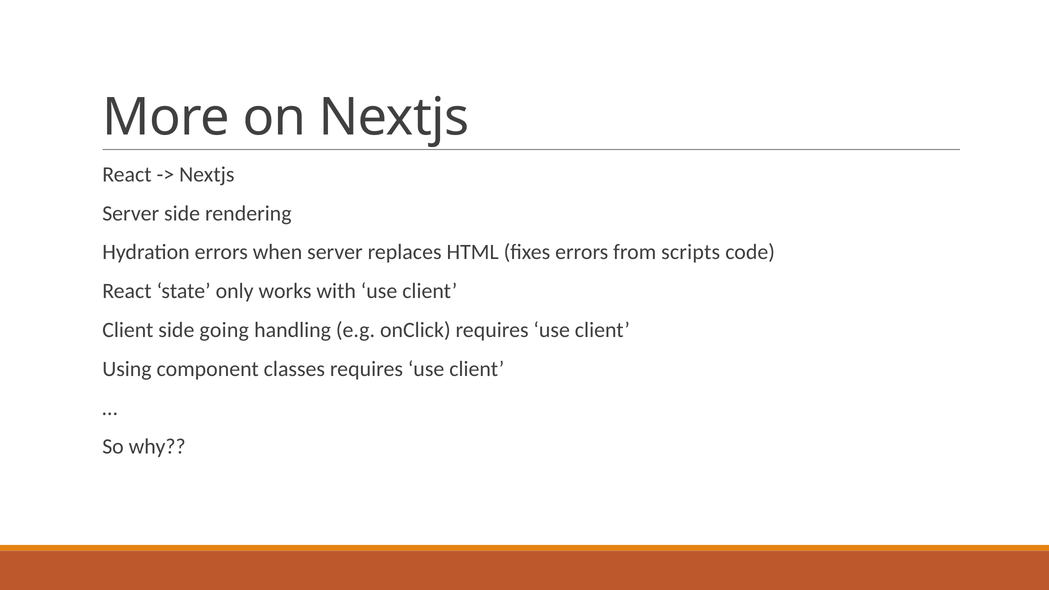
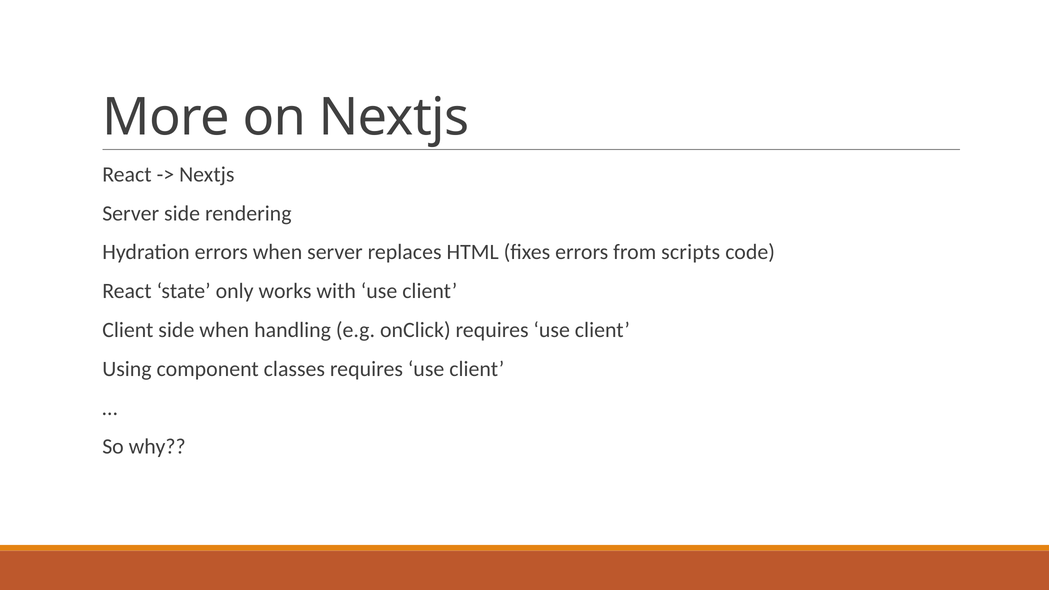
side going: going -> when
